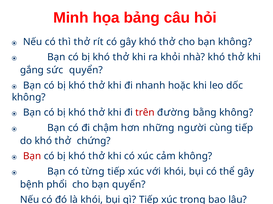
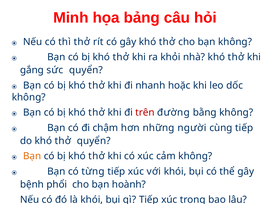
thở chứng: chứng -> quyển
Bạn at (32, 157) colour: red -> orange
bạn quyển: quyển -> hoành
